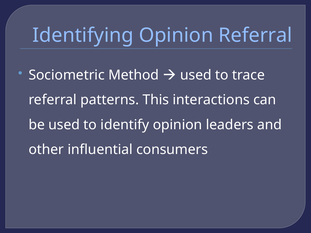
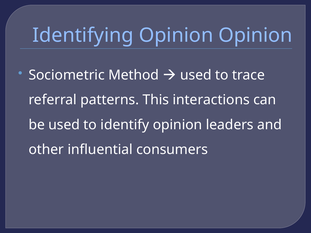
Opinion Referral: Referral -> Opinion
